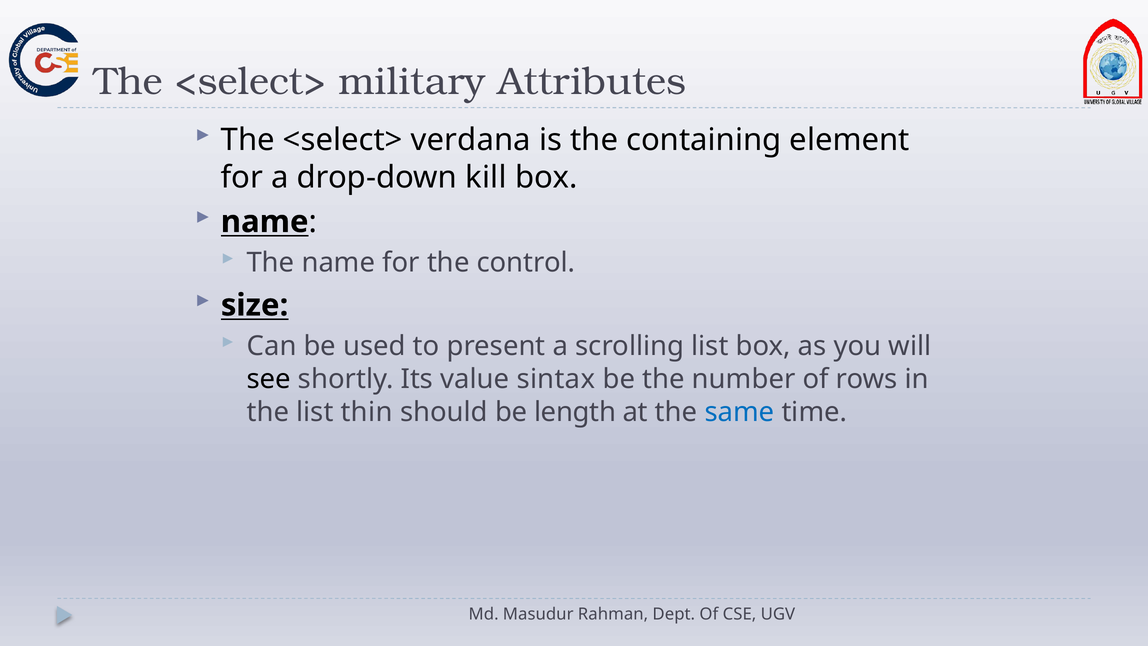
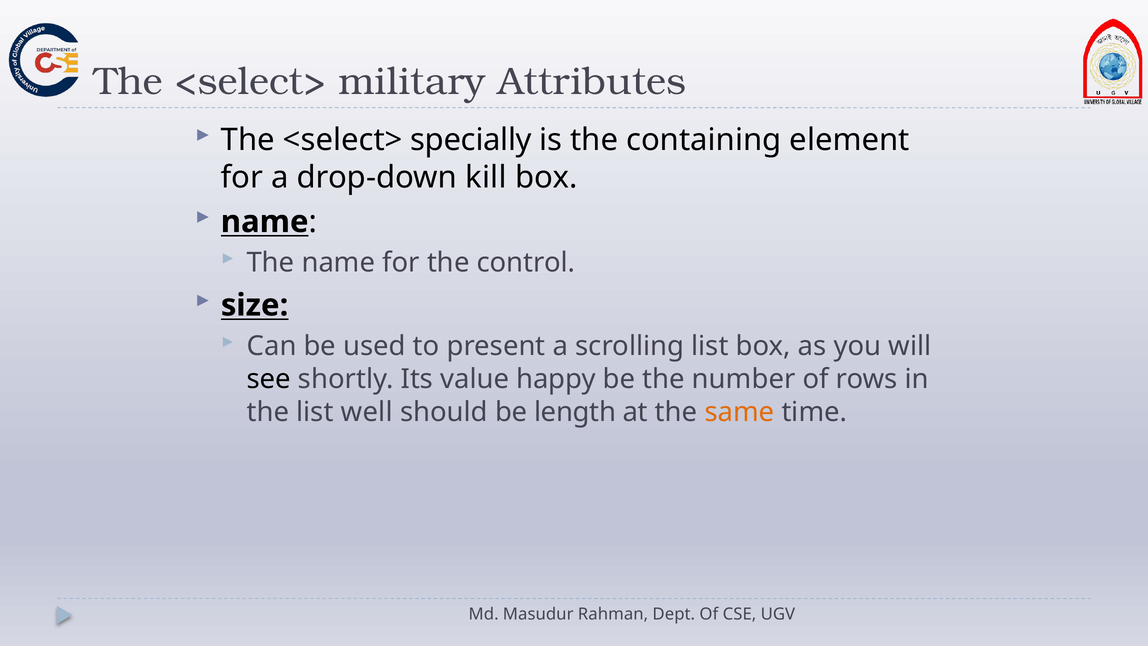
verdana: verdana -> specially
sintax: sintax -> happy
thin: thin -> well
same colour: blue -> orange
